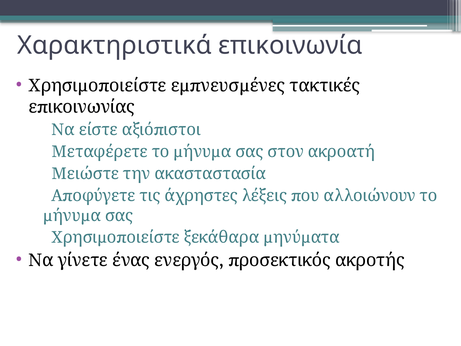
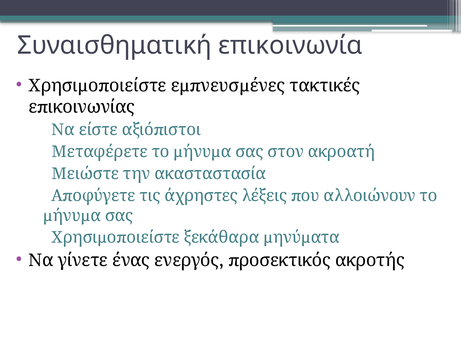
Χαρακτηριστικά: Χαρακτηριστικά -> Συναισθηματική
